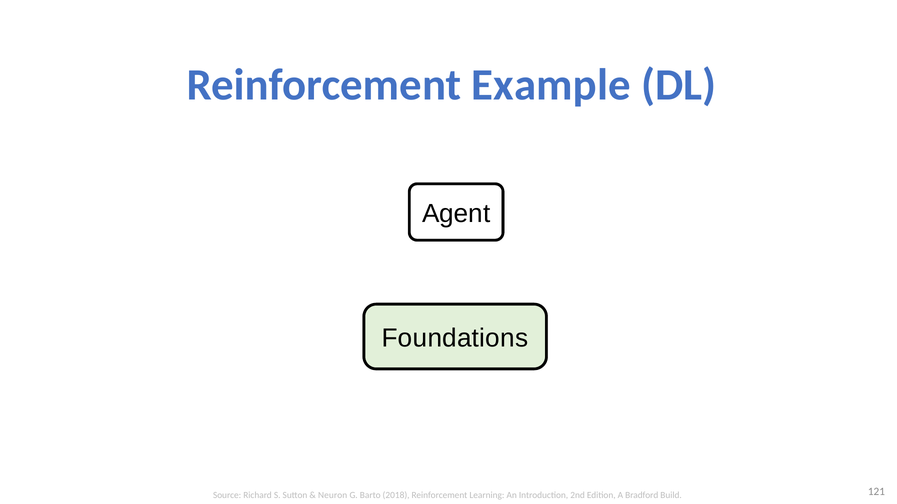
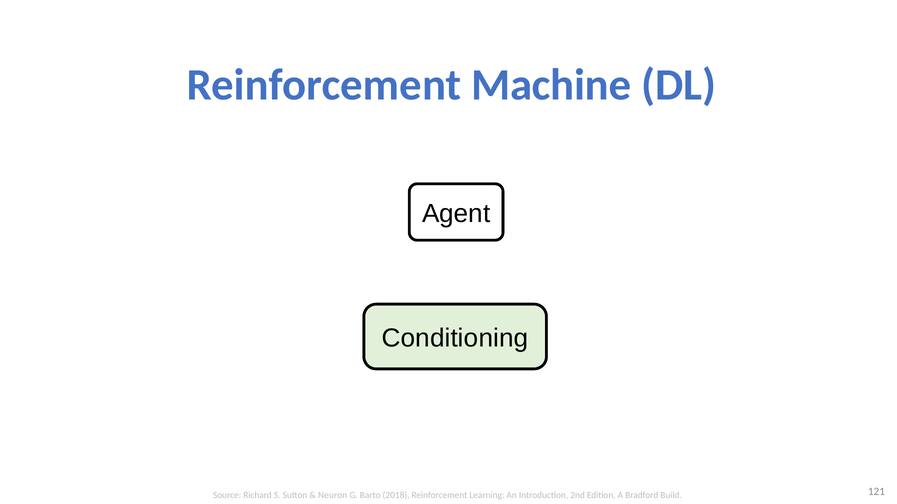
Example: Example -> Machine
Foundations: Foundations -> Conditioning
